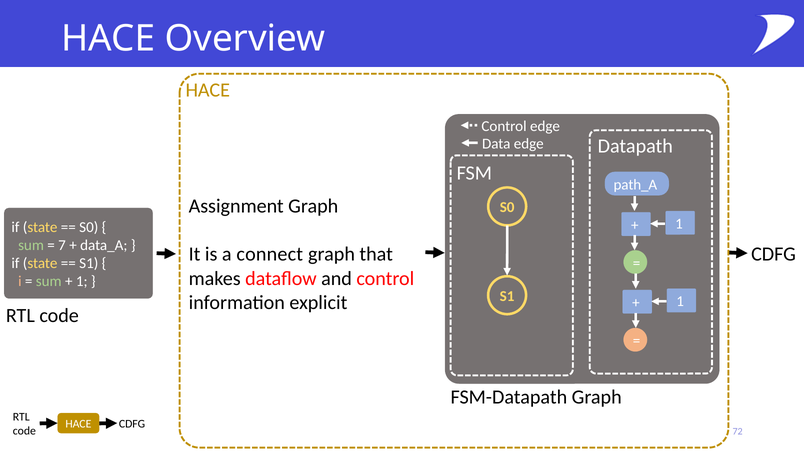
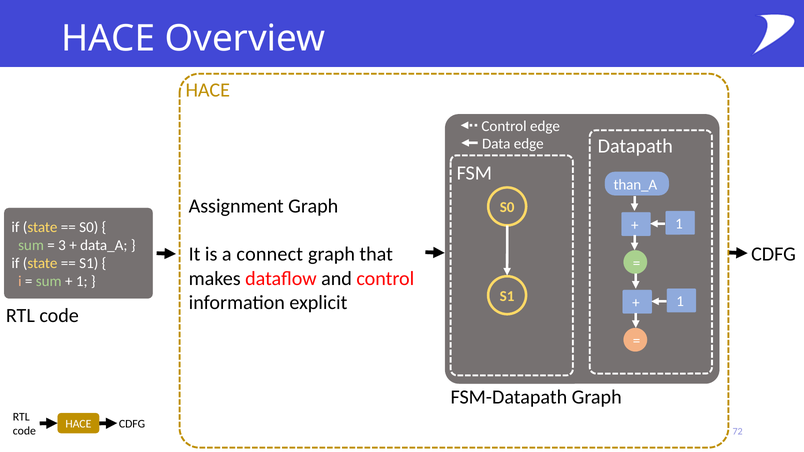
path_A: path_A -> than_A
7: 7 -> 3
